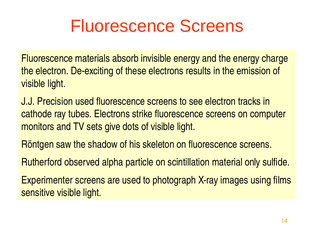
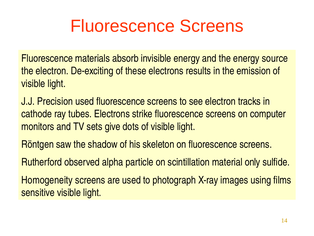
charge: charge -> source
Experimenter: Experimenter -> Homogeneity
